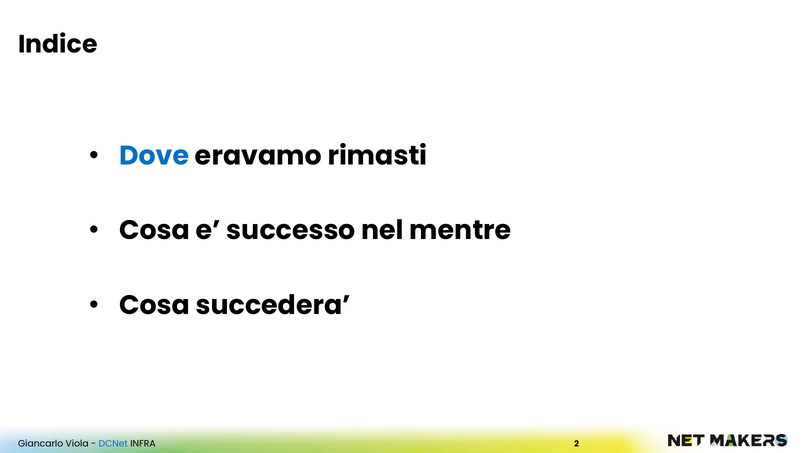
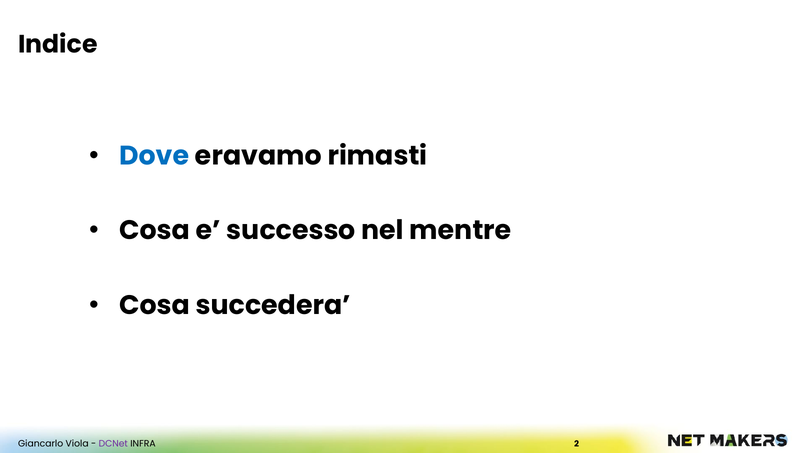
DCNet colour: blue -> purple
